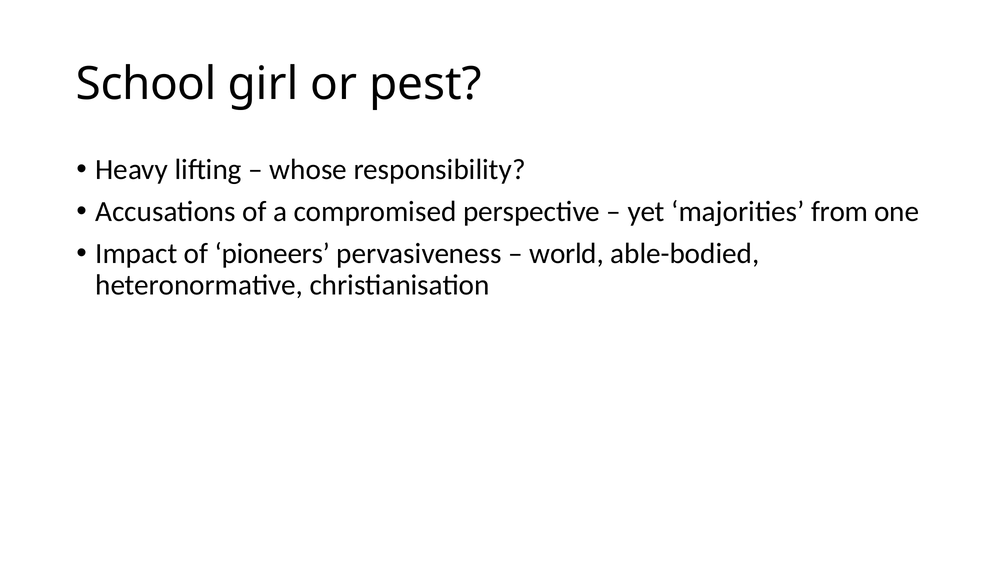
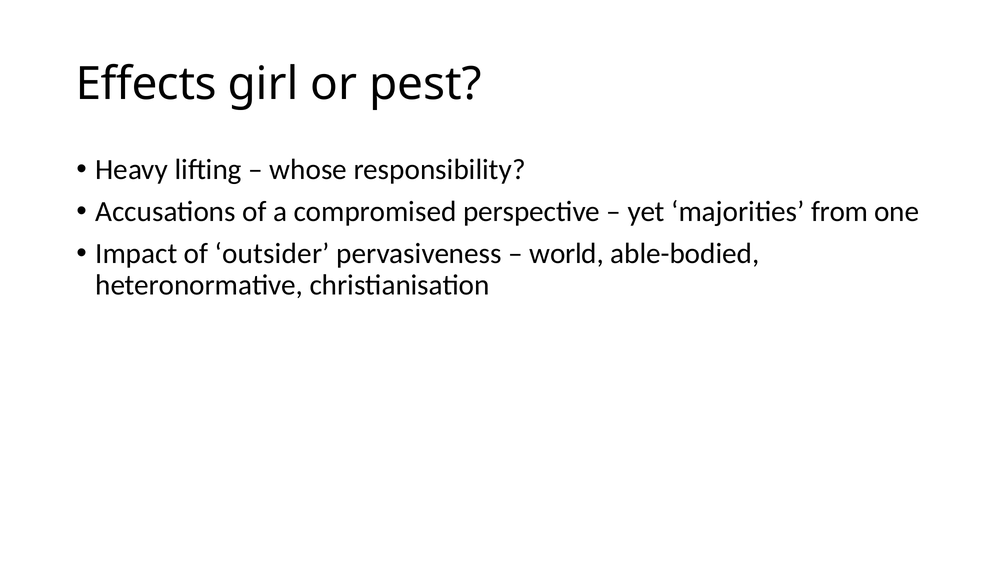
School: School -> Effects
pioneers: pioneers -> outsider
